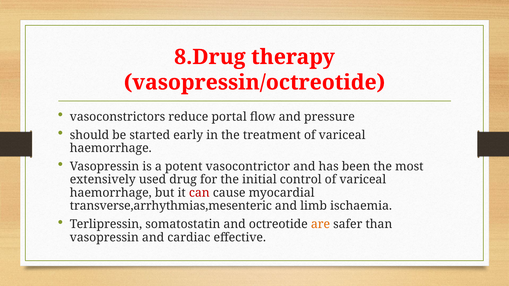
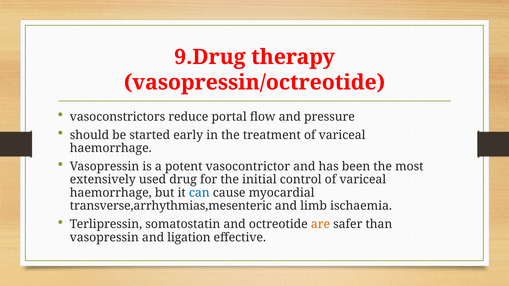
8.Drug: 8.Drug -> 9.Drug
can colour: red -> blue
cardiac: cardiac -> ligation
